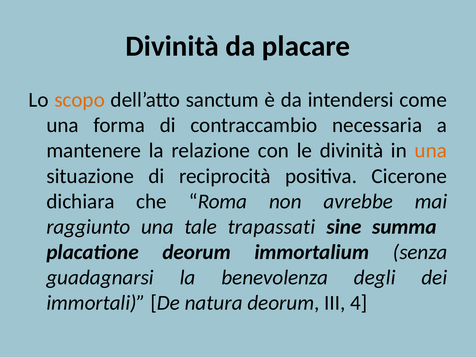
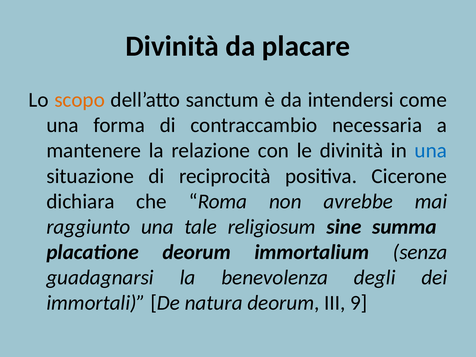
una at (431, 151) colour: orange -> blue
trapassati: trapassati -> religiosum
4: 4 -> 9
